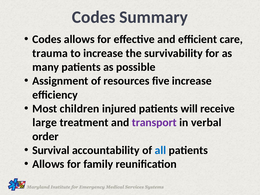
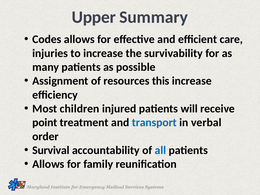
Codes at (94, 17): Codes -> Upper
trauma: trauma -> injuries
five: five -> this
large: large -> point
transport colour: purple -> blue
